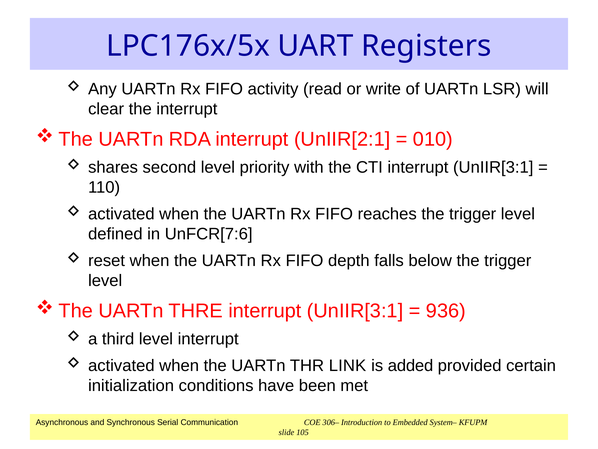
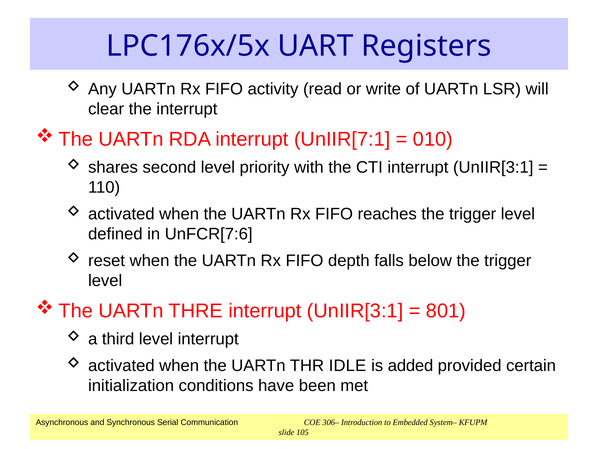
UnIIR[2:1: UnIIR[2:1 -> UnIIR[7:1
936: 936 -> 801
LINK: LINK -> IDLE
